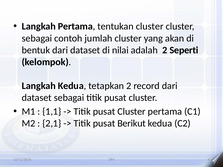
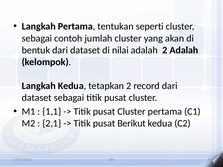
tentukan cluster: cluster -> seperti
2 Seperti: Seperti -> Adalah
